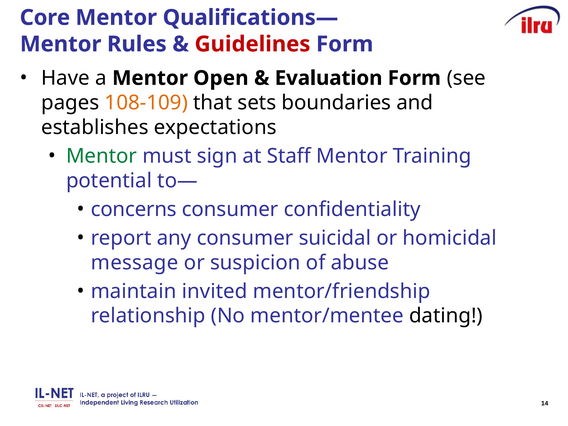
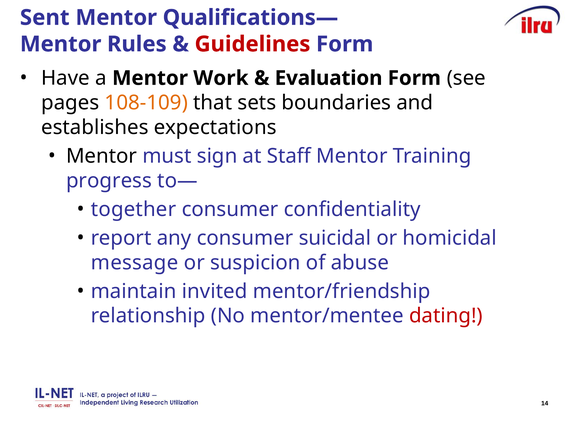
Core: Core -> Sent
Open: Open -> Work
Mentor at (102, 156) colour: green -> black
potential: potential -> progress
concerns: concerns -> together
dating colour: black -> red
